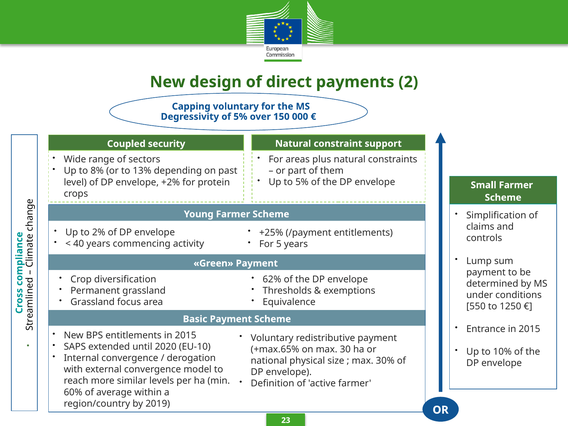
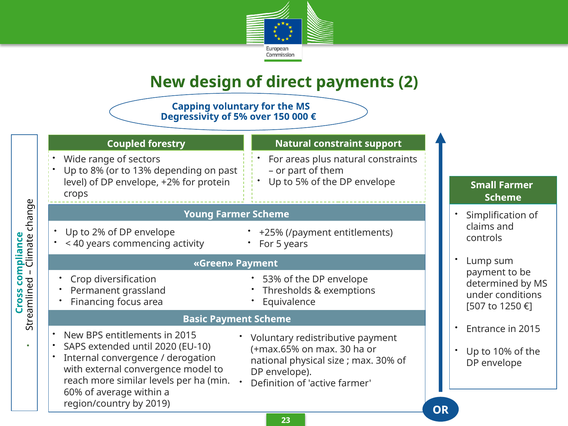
security: security -> forestry
62%: 62% -> 53%
Grassland at (93, 302): Grassland -> Financing
550: 550 -> 507
